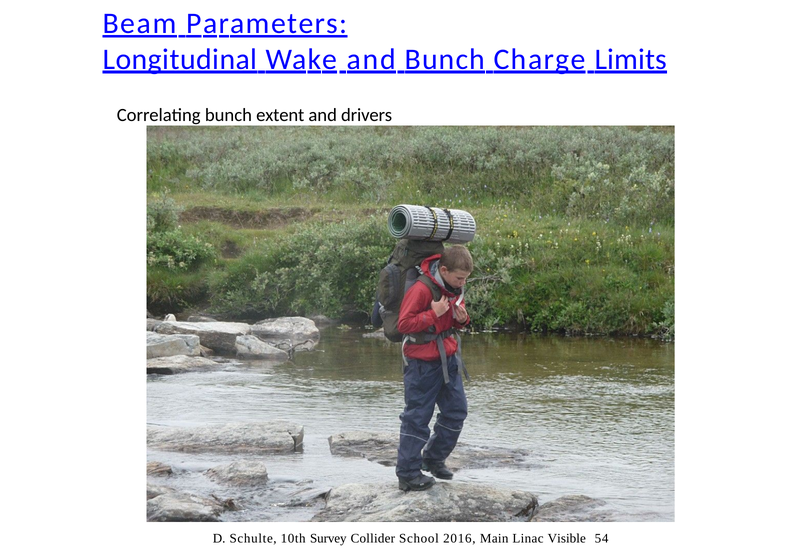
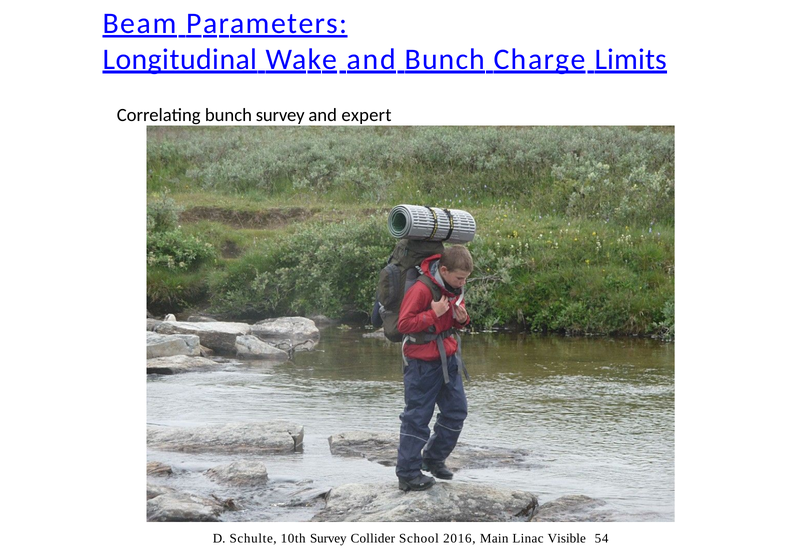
bunch extent: extent -> survey
drivers: drivers -> expert
